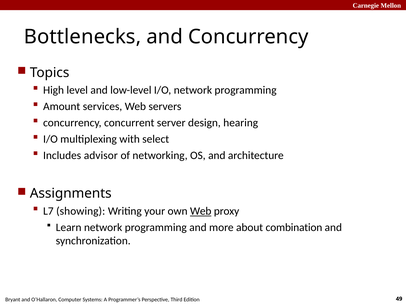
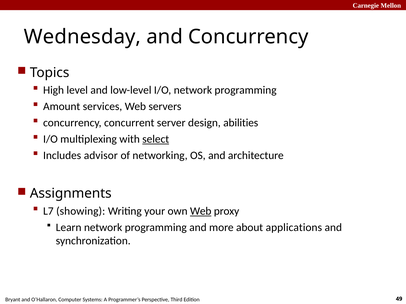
Bottlenecks: Bottlenecks -> Wednesday
hearing: hearing -> abilities
select underline: none -> present
combination: combination -> applications
